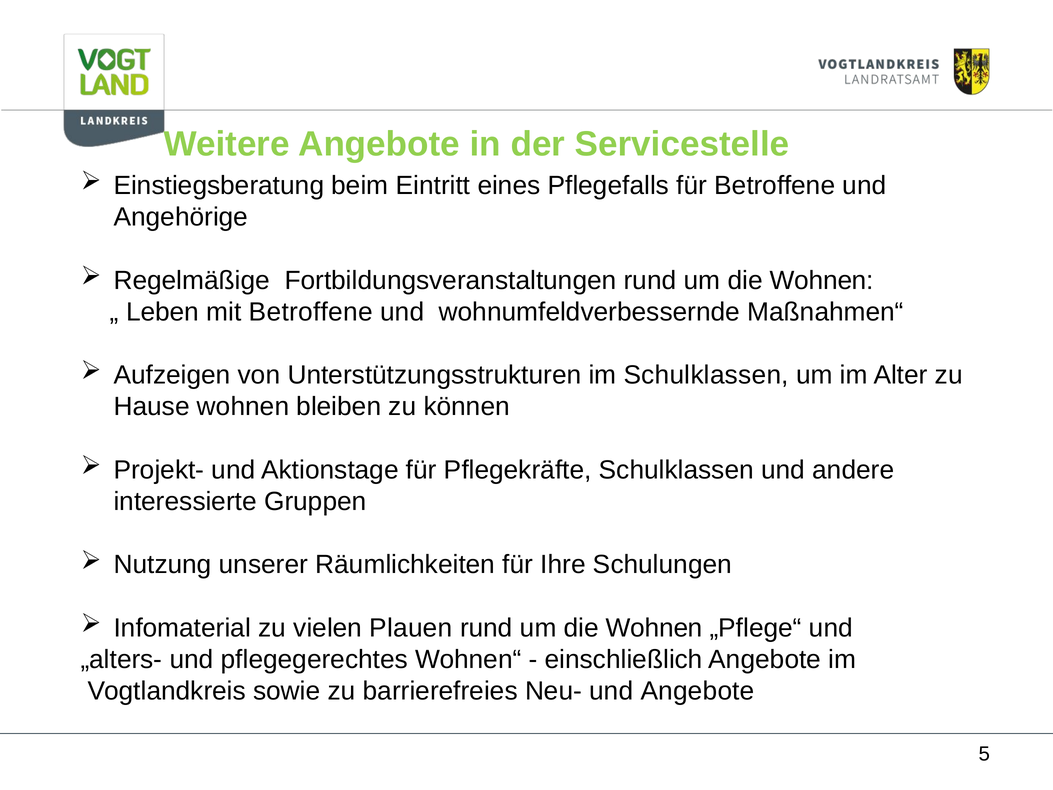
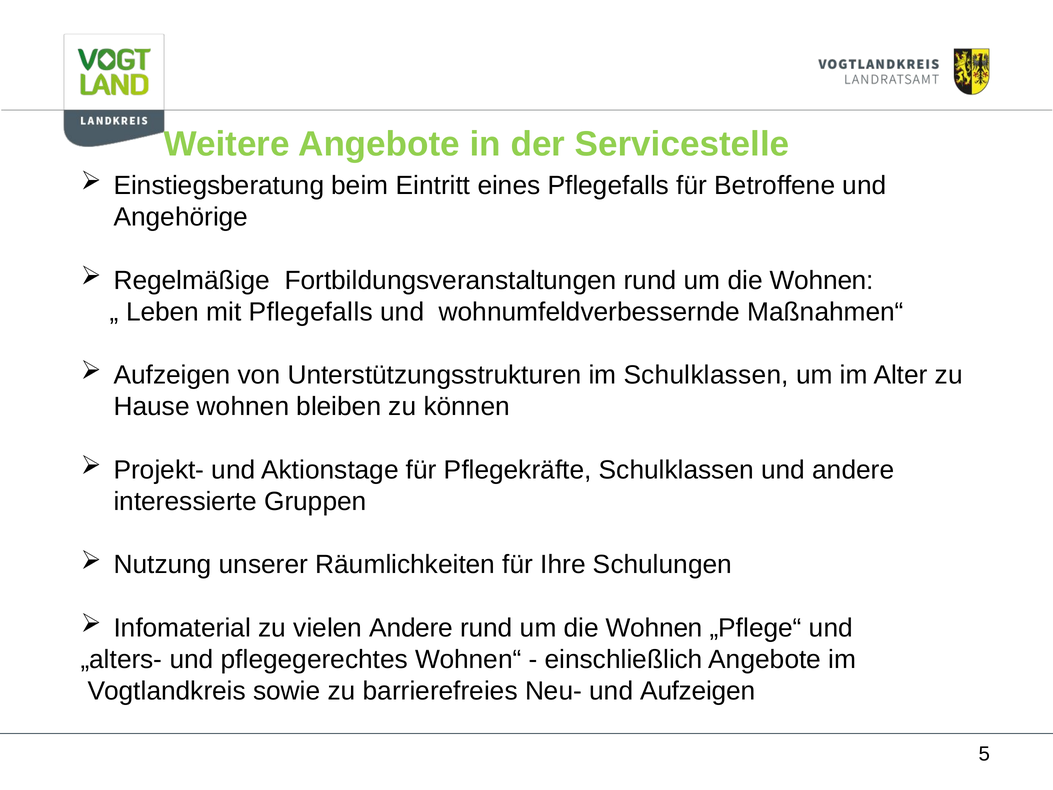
mit Betroffene: Betroffene -> Pflegefalls
vielen Plauen: Plauen -> Andere
und Angebote: Angebote -> Aufzeigen
